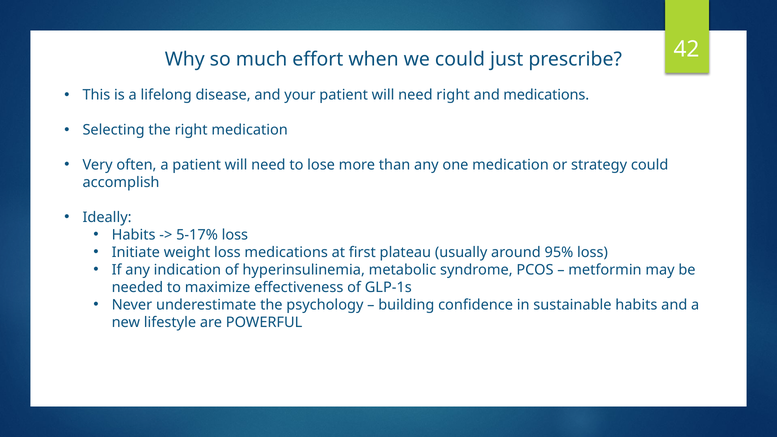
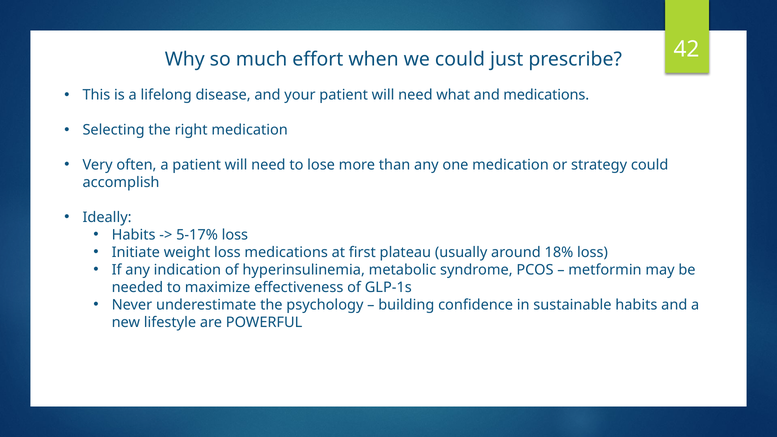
need right: right -> what
95%: 95% -> 18%
